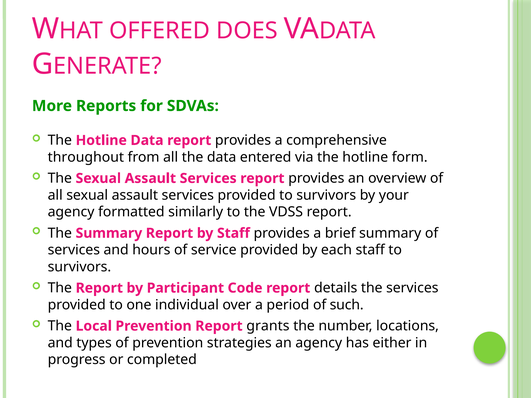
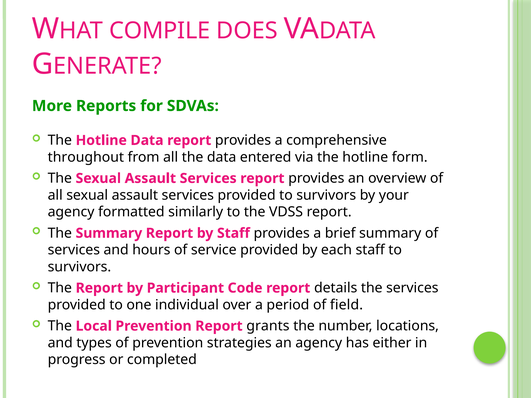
OFFERED: OFFERED -> COMPILE
such: such -> field
